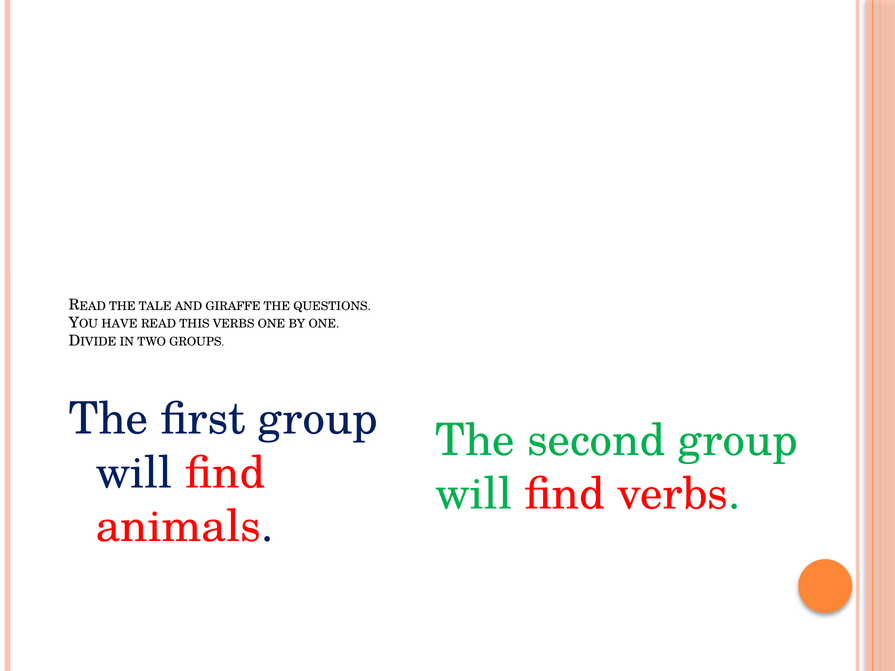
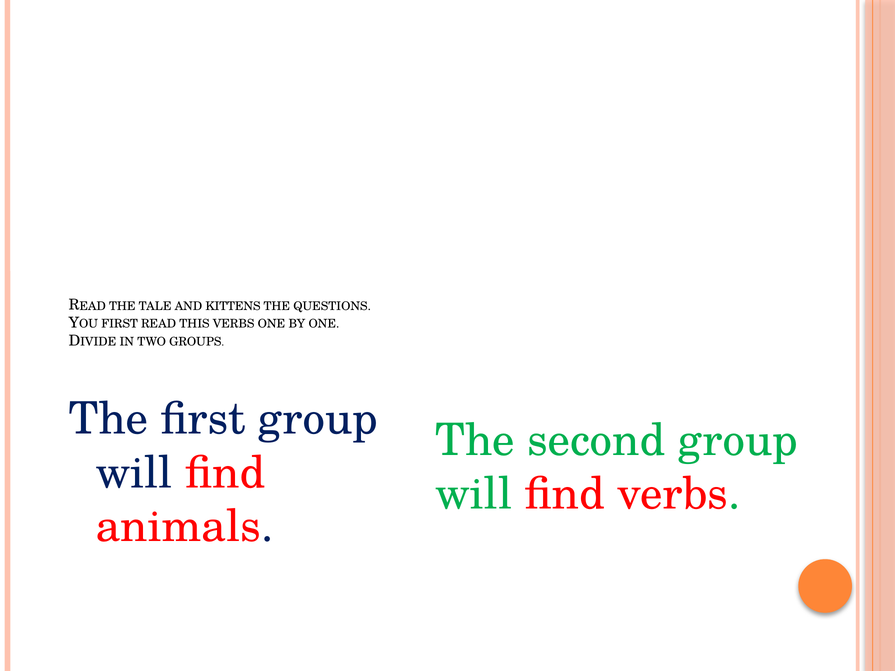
GIRAFFE: GIRAFFE -> KITTENS
YOU HAVE: HAVE -> FIRST
